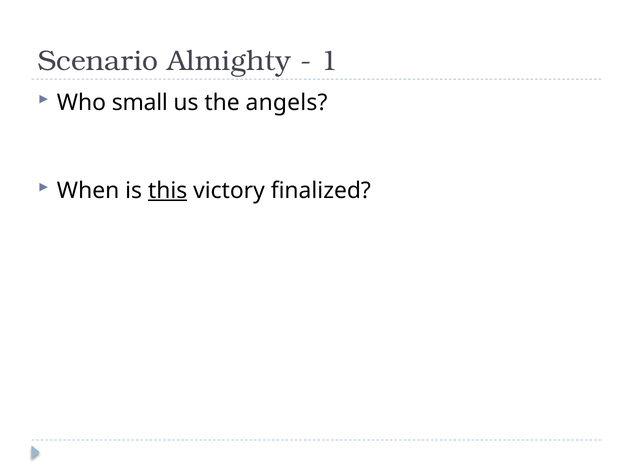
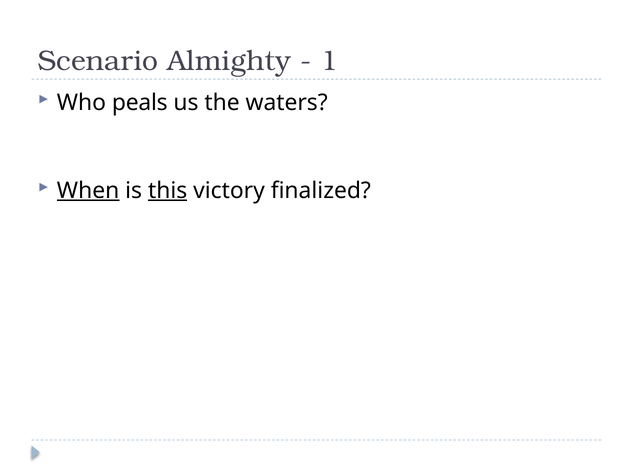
small: small -> peals
angels: angels -> waters
When underline: none -> present
